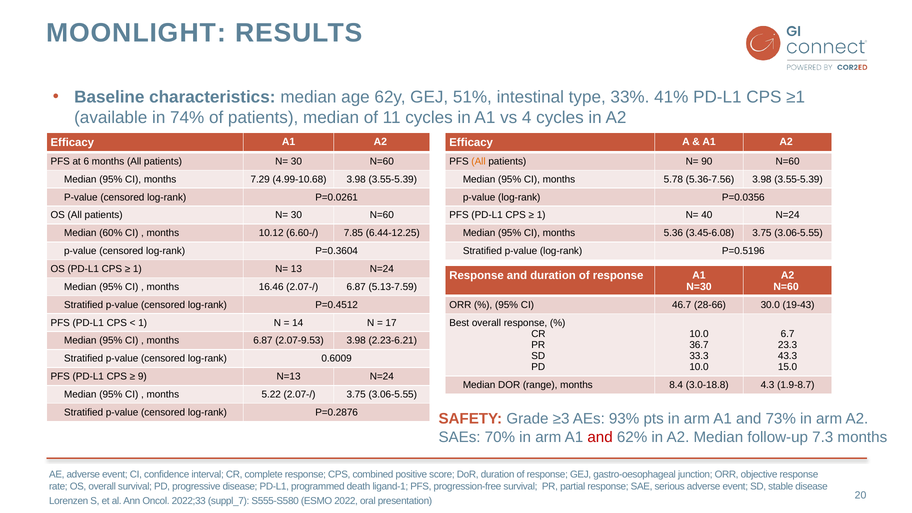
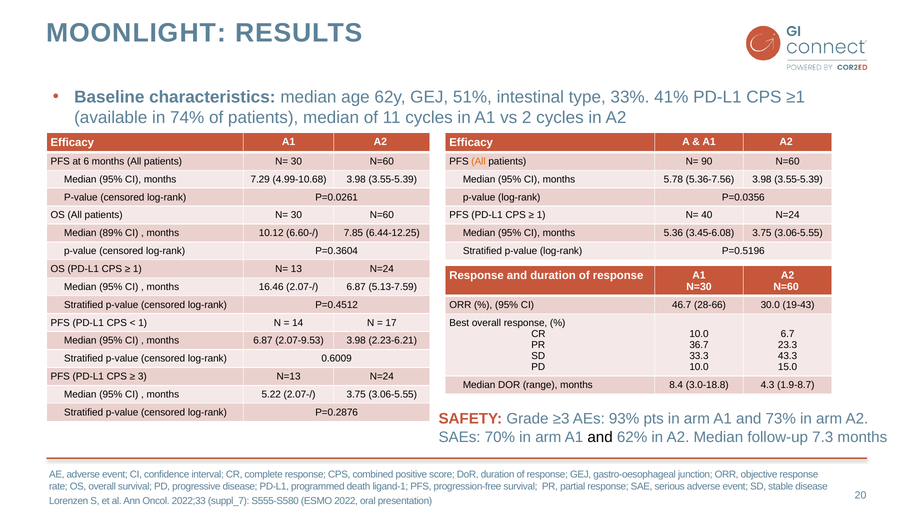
4: 4 -> 2
60%: 60% -> 89%
9: 9 -> 3
and at (600, 437) colour: red -> black
